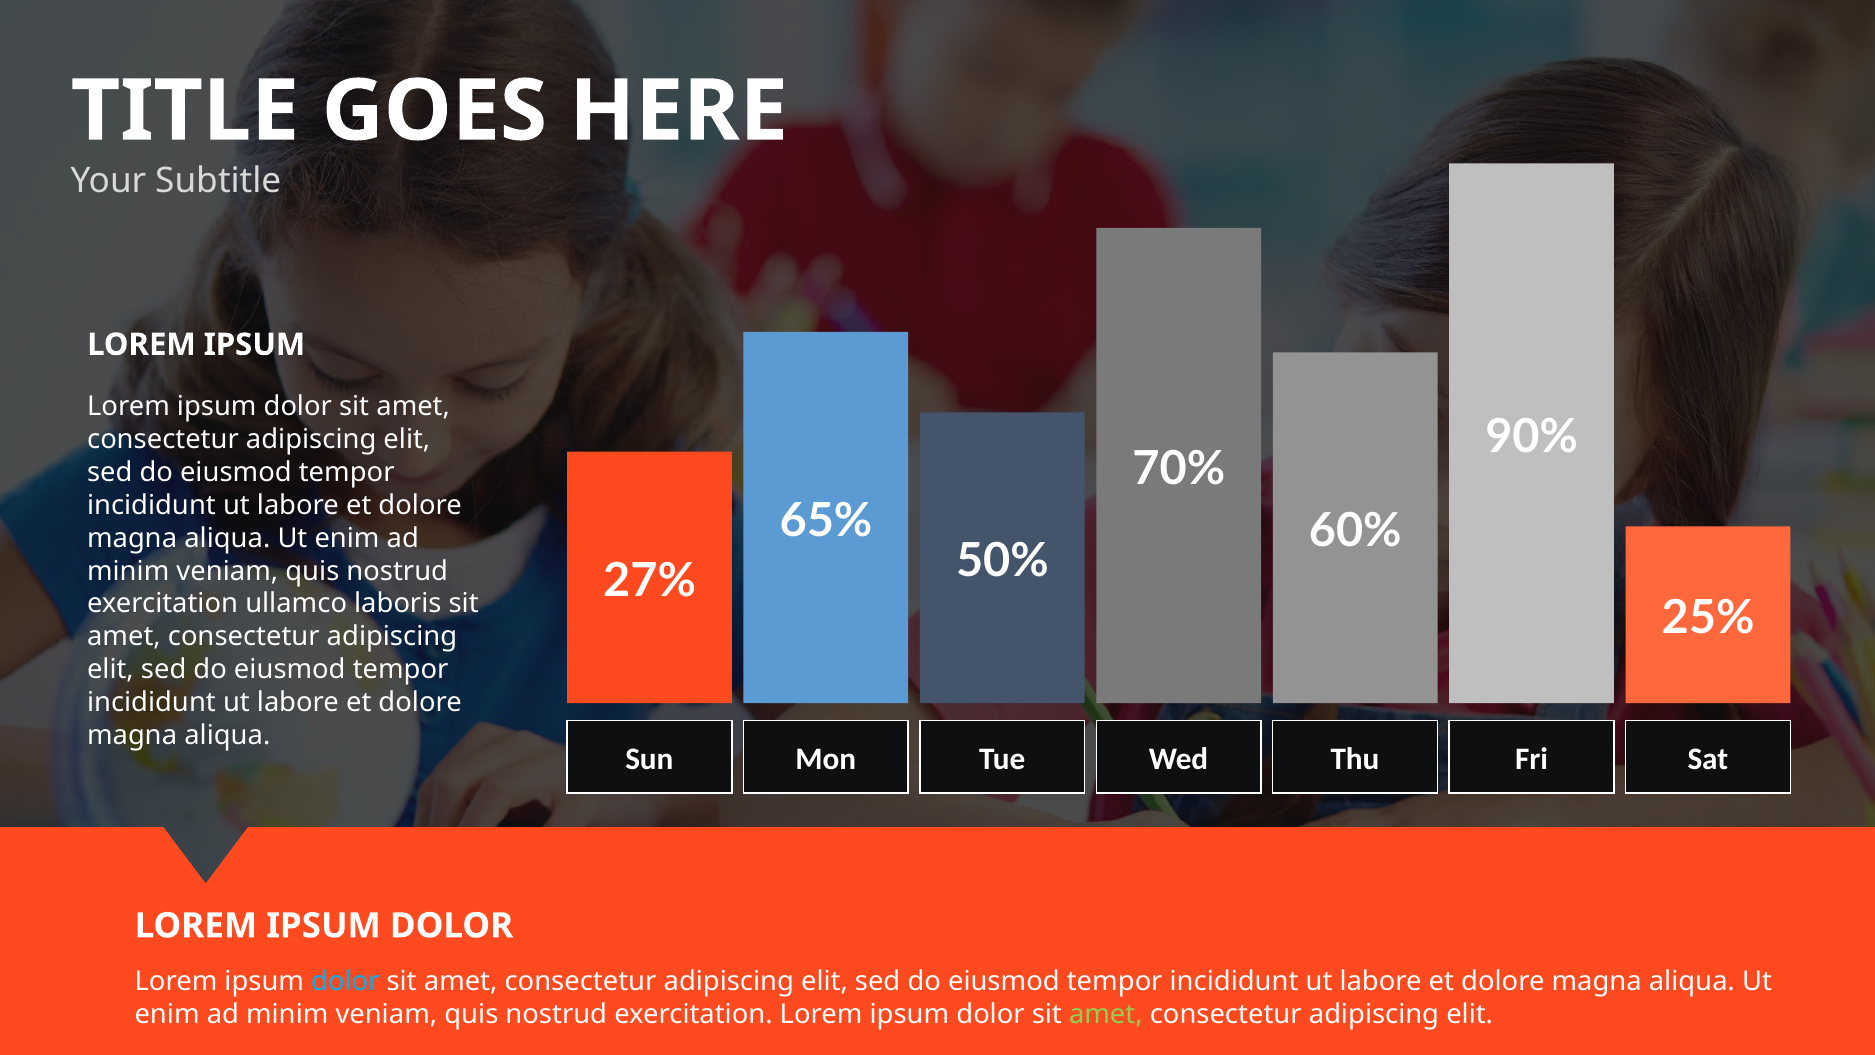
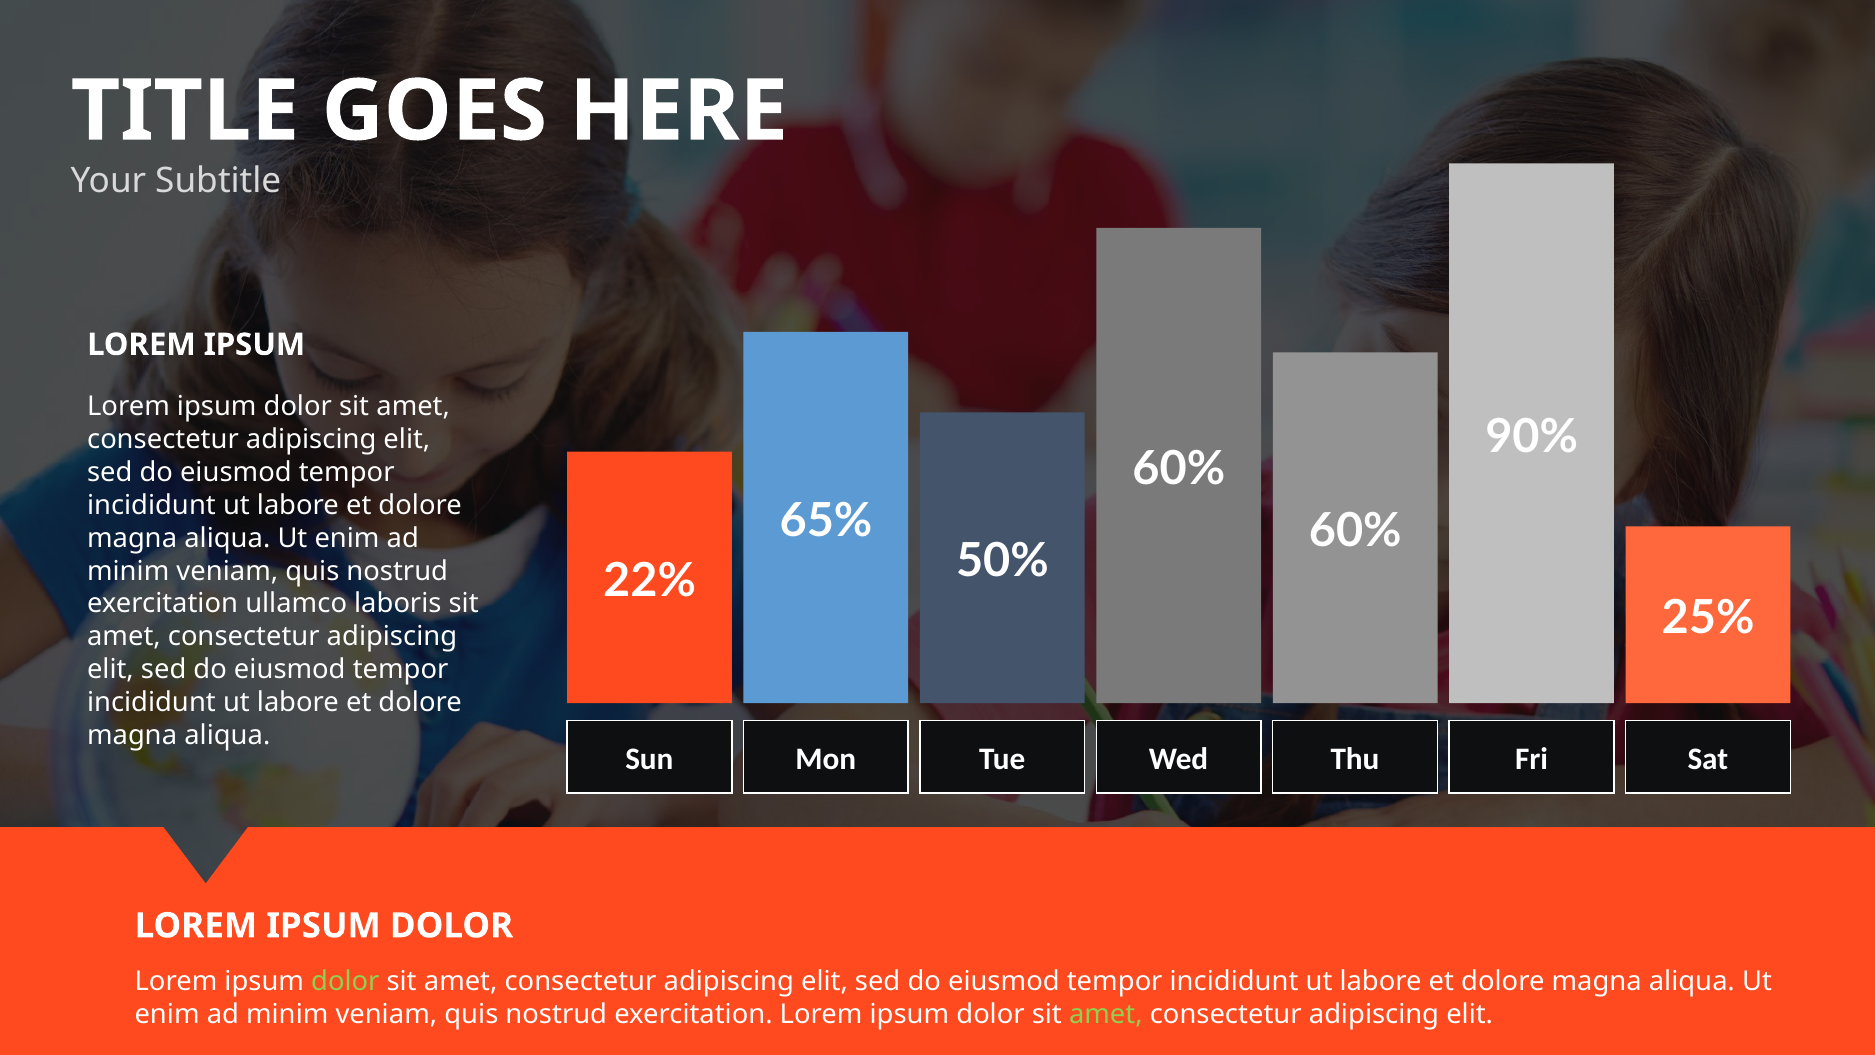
70% at (1179, 469): 70% -> 60%
27%: 27% -> 22%
dolor at (345, 981) colour: light blue -> light green
